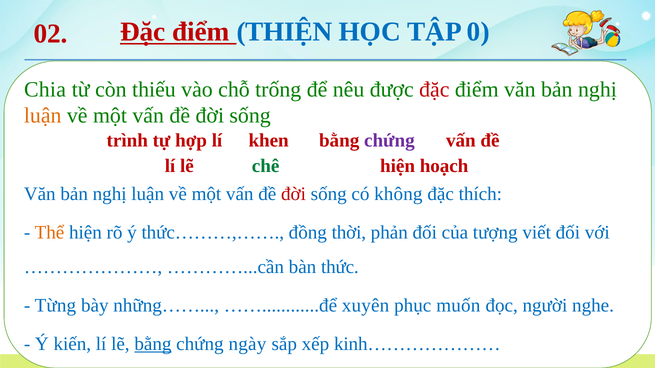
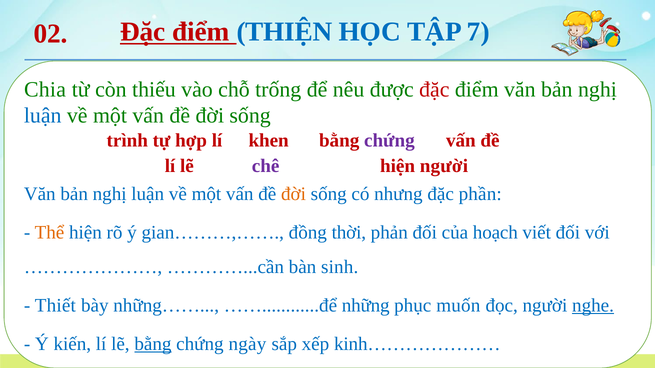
0: 0 -> 7
luận at (43, 116) colour: orange -> blue
chê colour: green -> purple
hiện hoạch: hoạch -> người
đời at (293, 194) colour: red -> orange
không: không -> nhưng
thích: thích -> phần
thức………,……: thức………,…… -> gian………,……
tượng: tượng -> hoạch
thức: thức -> sinh
Từng: Từng -> Thiết
xuyên: xuyên -> những
nghe underline: none -> present
